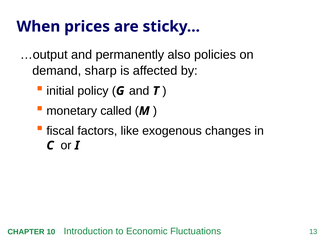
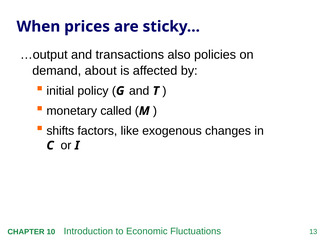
permanently: permanently -> transactions
sharp: sharp -> about
fiscal: fiscal -> shifts
